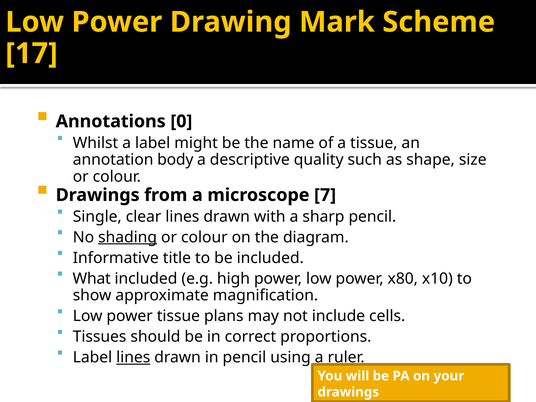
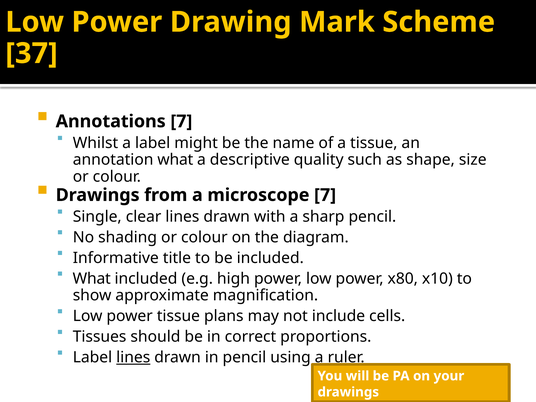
17: 17 -> 37
Annotations 0: 0 -> 7
annotation body: body -> what
shading underline: present -> none
